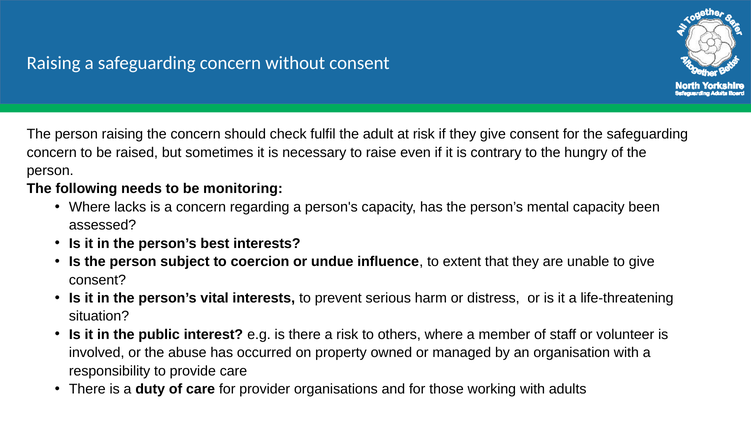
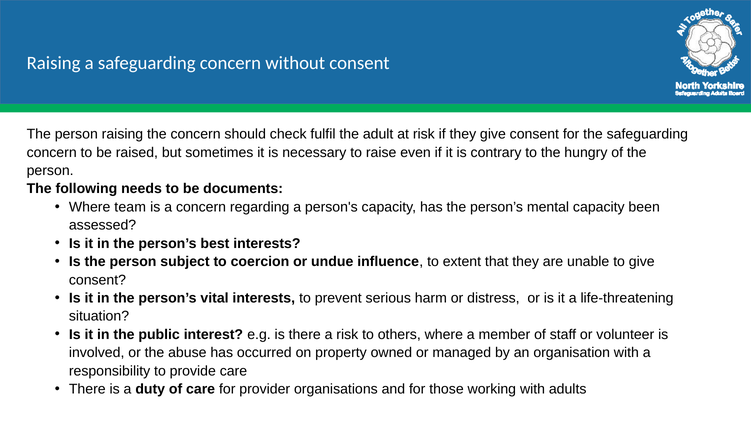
monitoring: monitoring -> documents
lacks: lacks -> team
